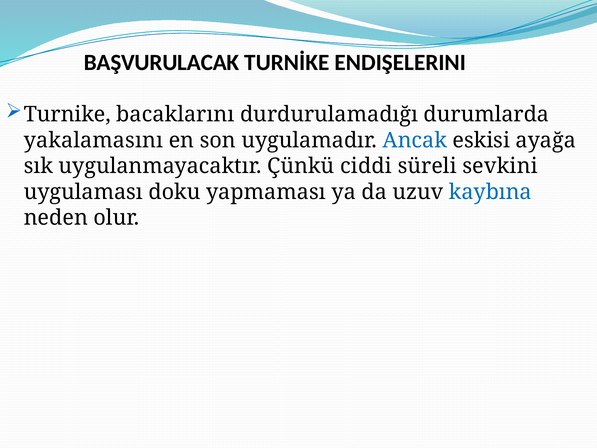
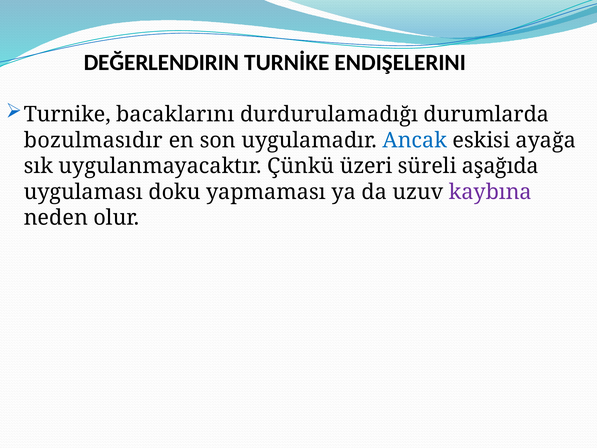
BAŞVURULACAK: BAŞVURULACAK -> DEĞERLENDIRIN
yakalamasını: yakalamasını -> bozulmasıdır
ciddi: ciddi -> üzeri
sevkini: sevkini -> aşağıda
kaybına colour: blue -> purple
